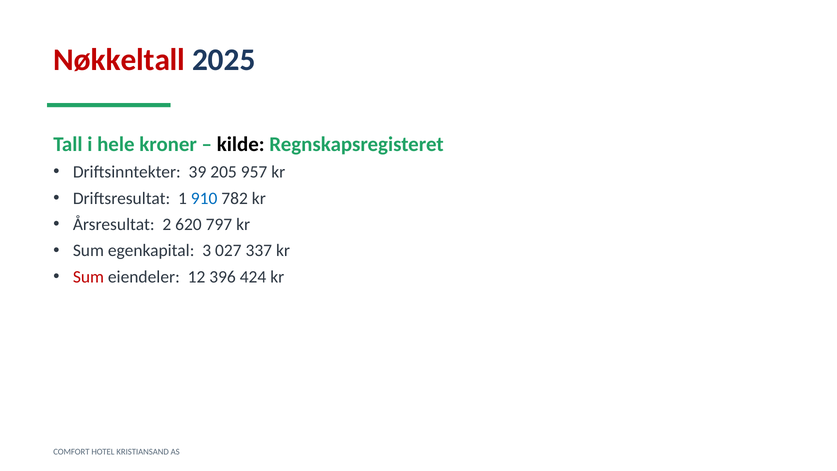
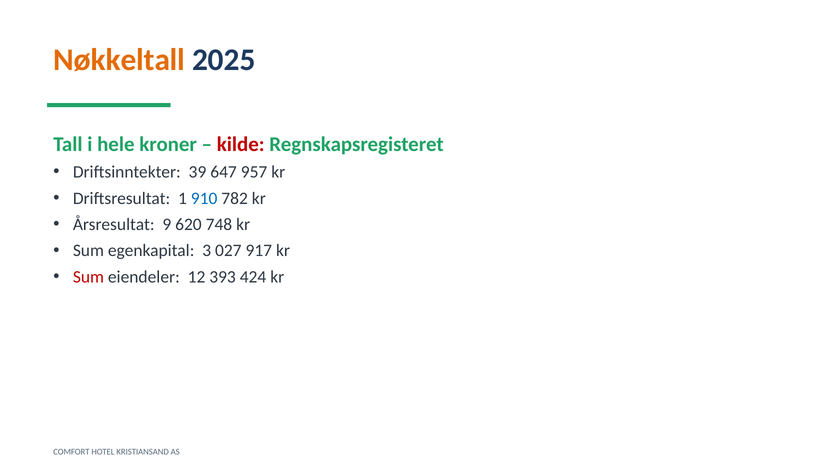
Nøkkeltall colour: red -> orange
kilde colour: black -> red
205: 205 -> 647
2: 2 -> 9
797: 797 -> 748
337: 337 -> 917
396: 396 -> 393
